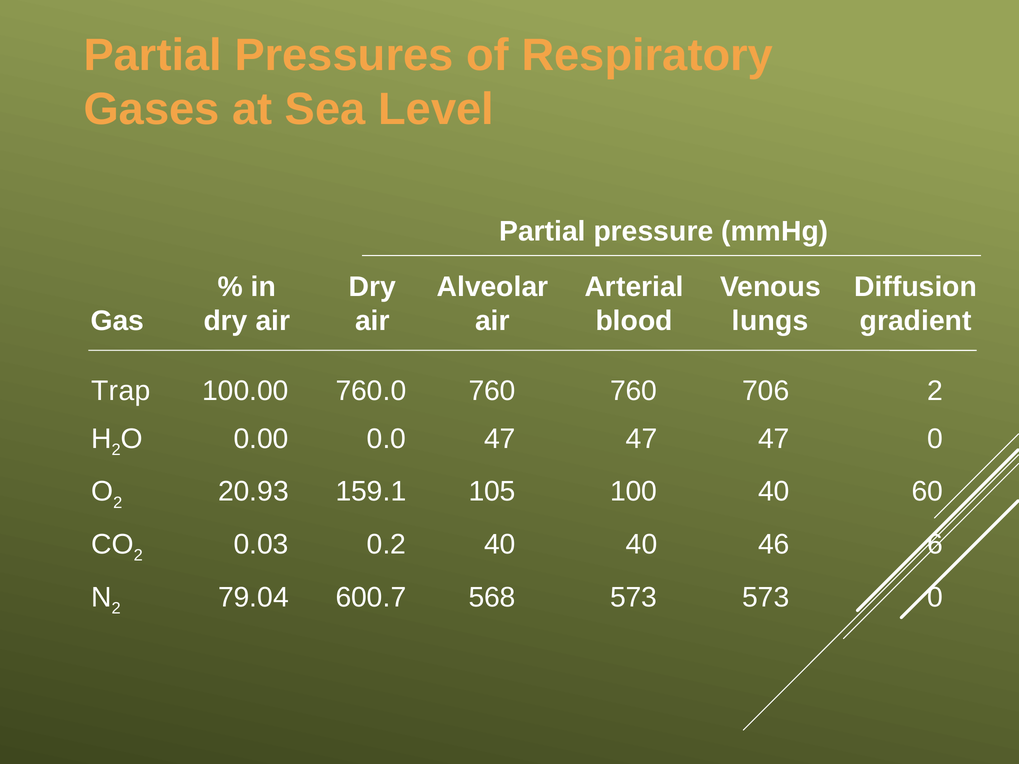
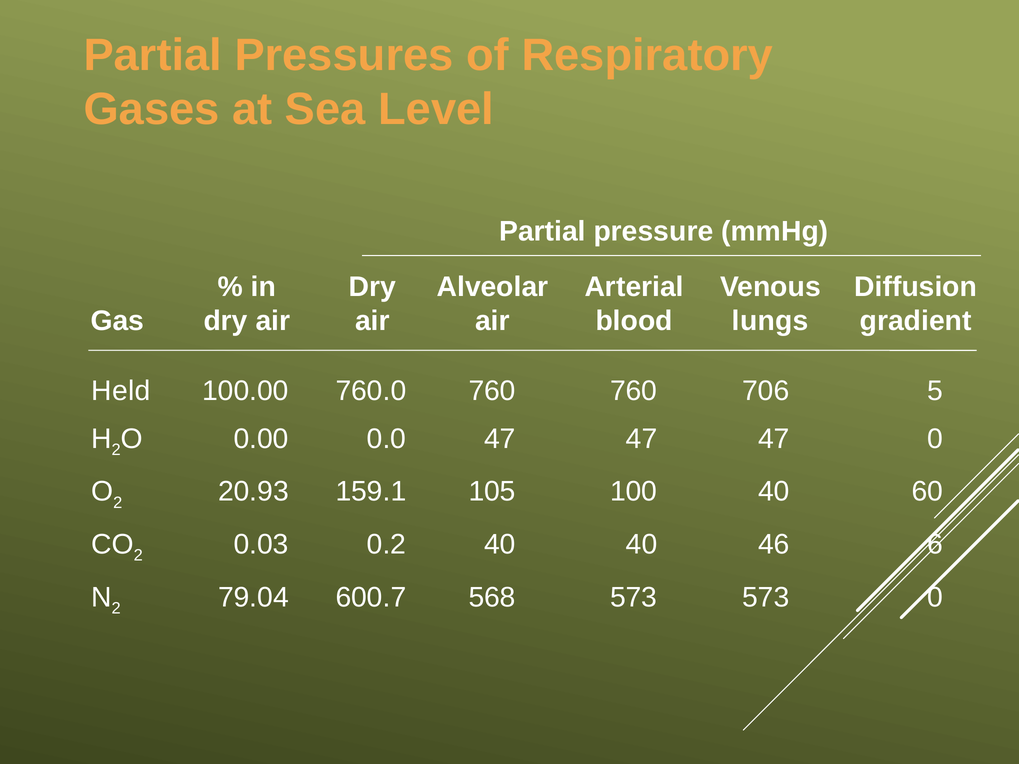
Trap: Trap -> Held
706 2: 2 -> 5
